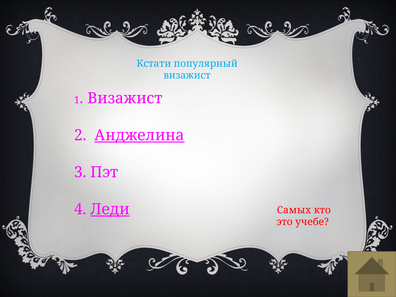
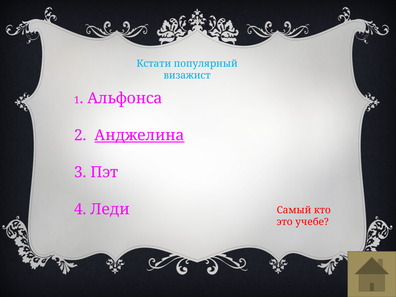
Визажист at (125, 98): Визажист -> Альфонса
Леди underline: present -> none
Самых: Самых -> Самый
